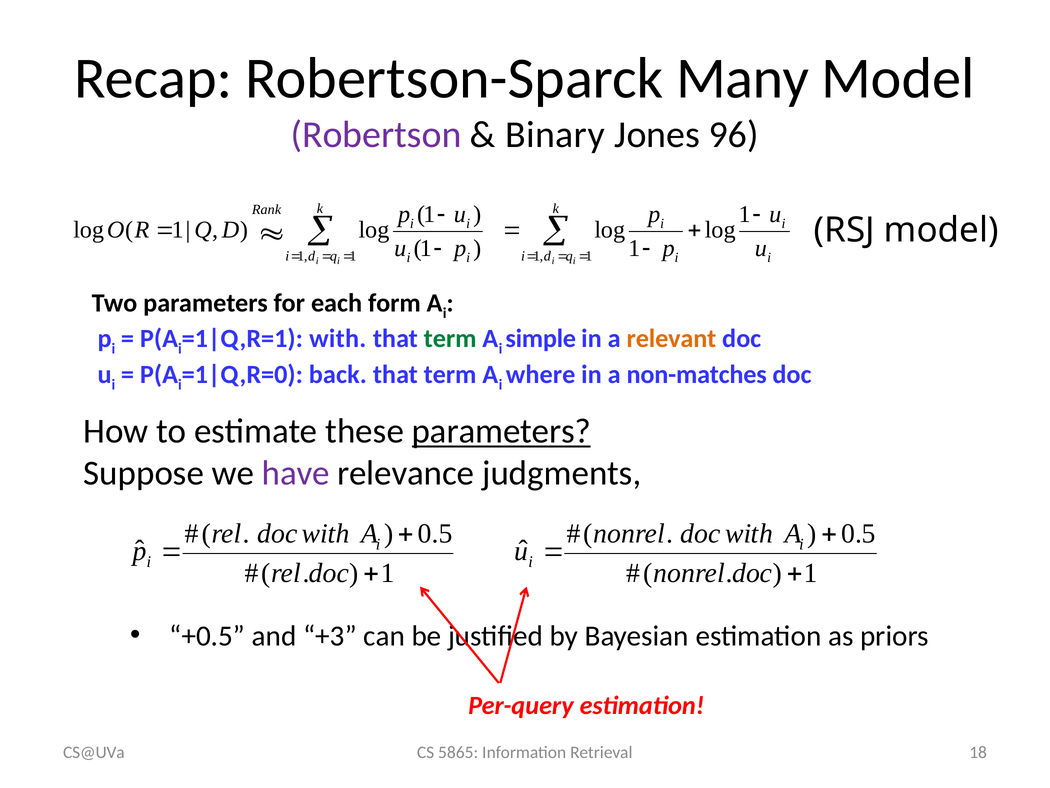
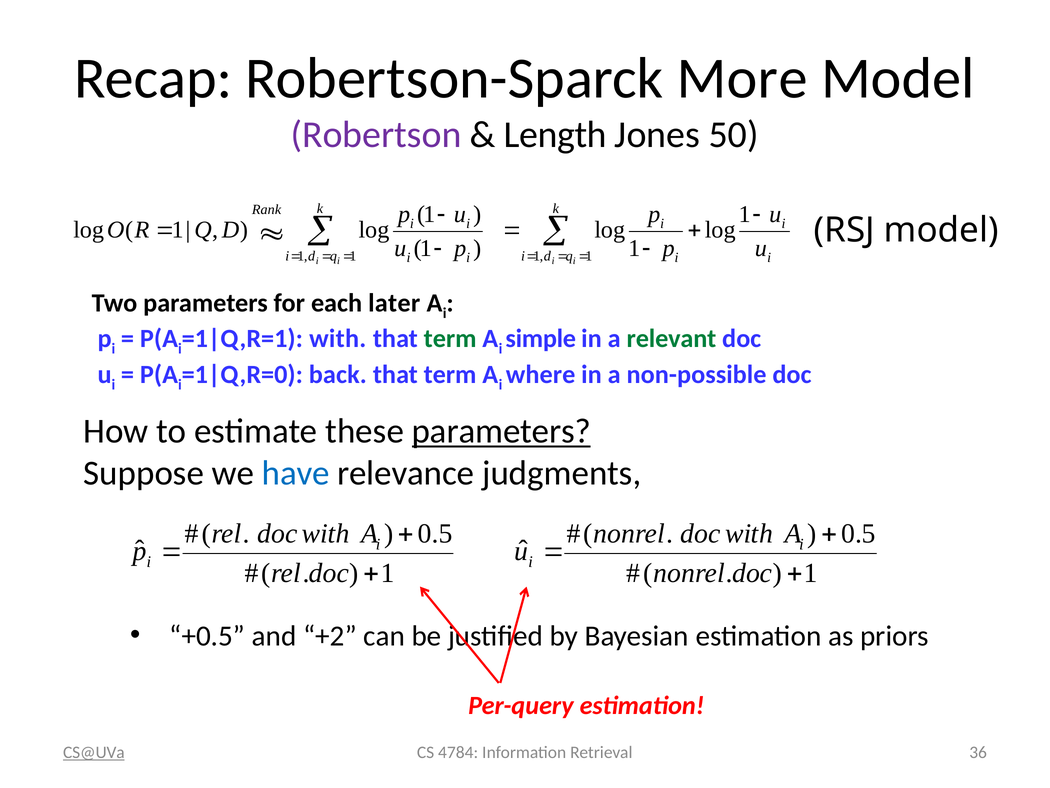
Many: Many -> More
Binary: Binary -> Length
96: 96 -> 50
form: form -> later
relevant colour: orange -> green
non-matches: non-matches -> non-possible
have colour: purple -> blue
+3: +3 -> +2
5865: 5865 -> 4784
18: 18 -> 36
CS@UVa underline: none -> present
